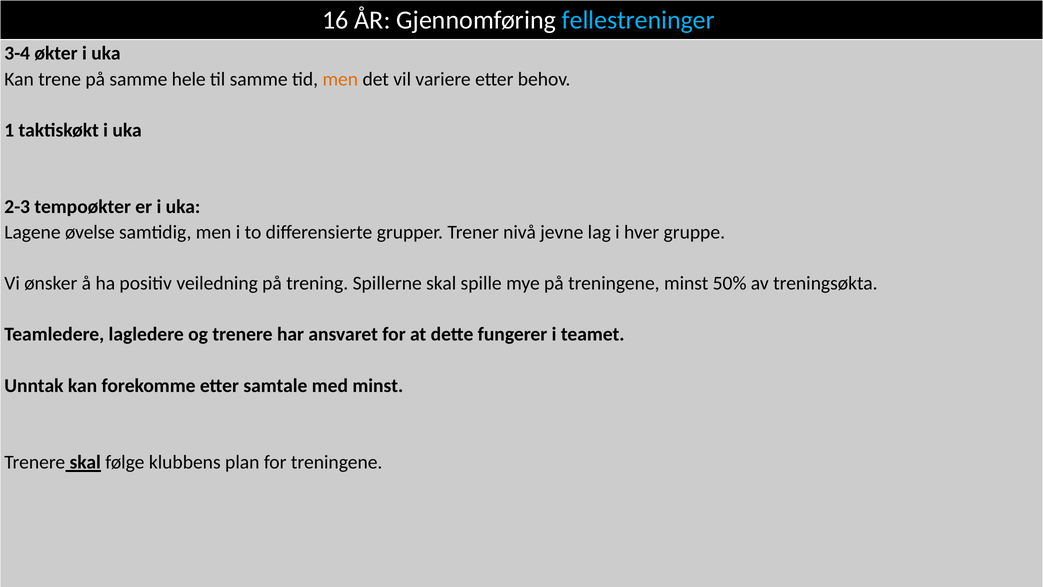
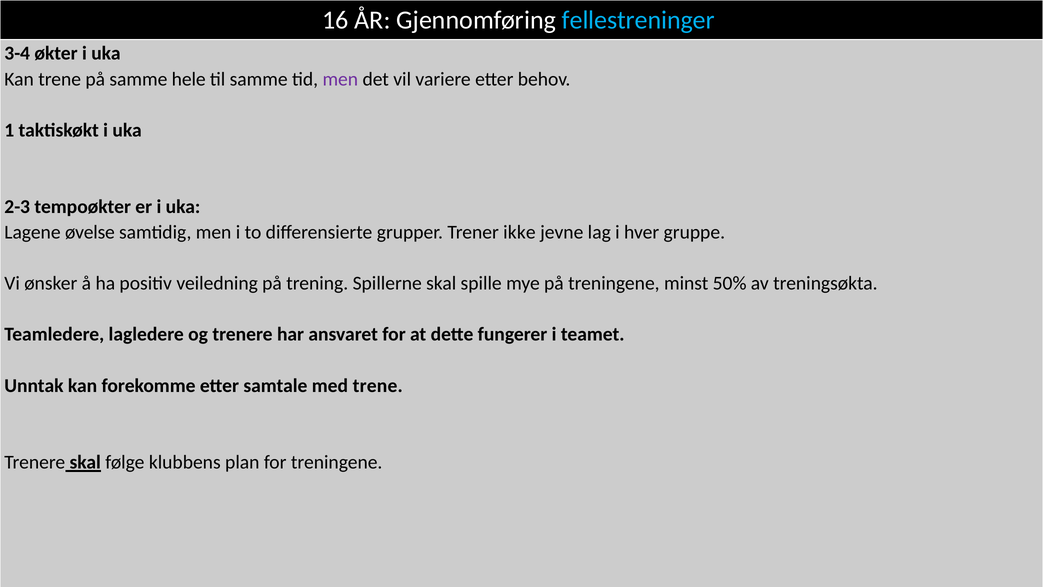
men at (340, 79) colour: orange -> purple
nivå: nivå -> ikke
med minst: minst -> trene
